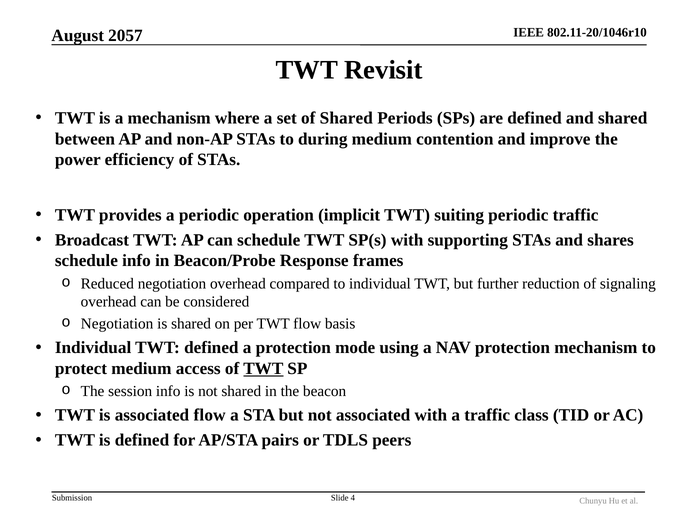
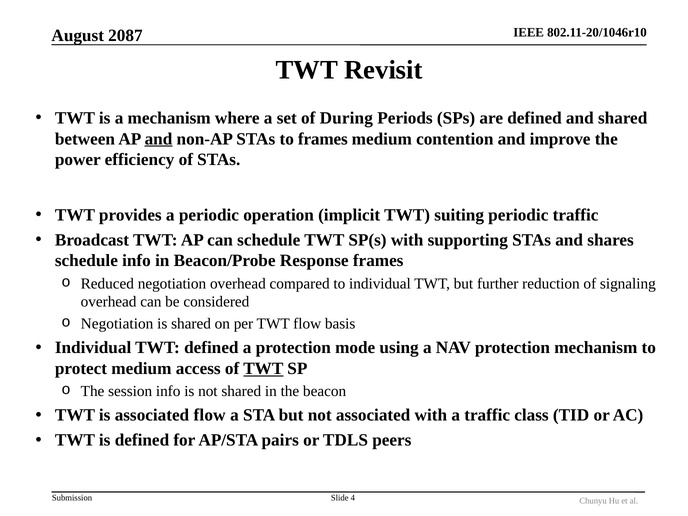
2057: 2057 -> 2087
of Shared: Shared -> During
and at (159, 139) underline: none -> present
to during: during -> frames
